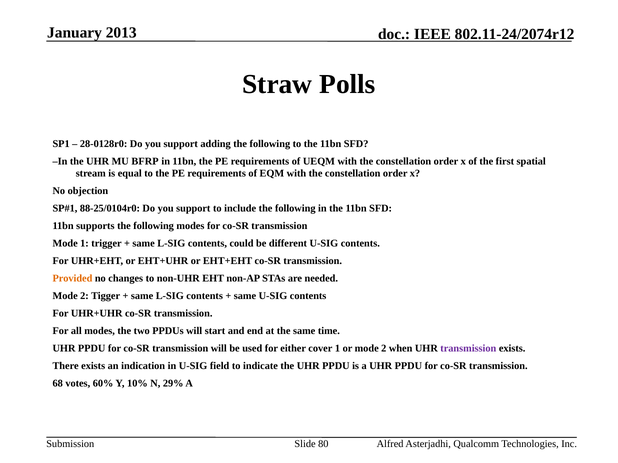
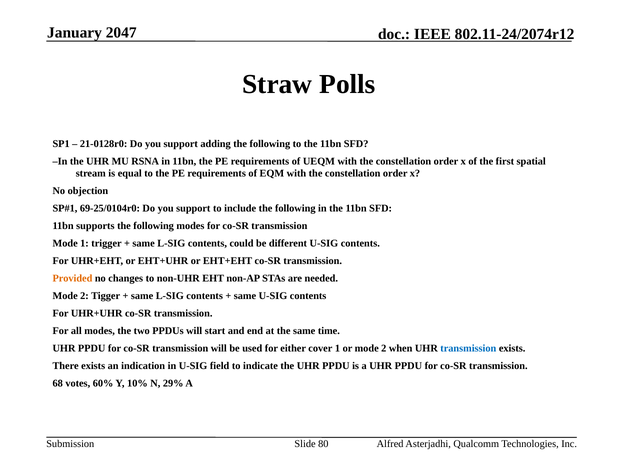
2013: 2013 -> 2047
28-0128r0: 28-0128r0 -> 21-0128r0
BFRP: BFRP -> RSNA
88-25/0104r0: 88-25/0104r0 -> 69-25/0104r0
transmission at (468, 349) colour: purple -> blue
